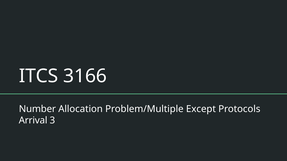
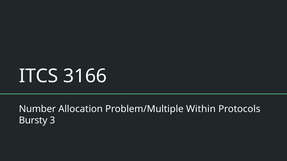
Except: Except -> Within
Arrival: Arrival -> Bursty
